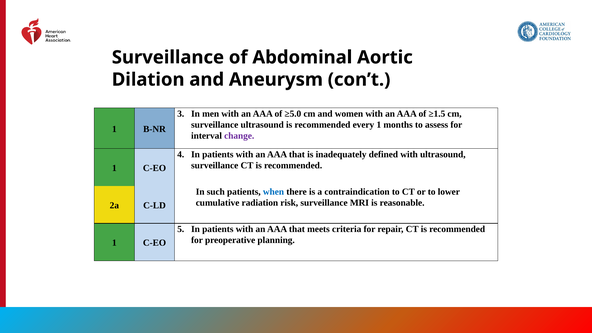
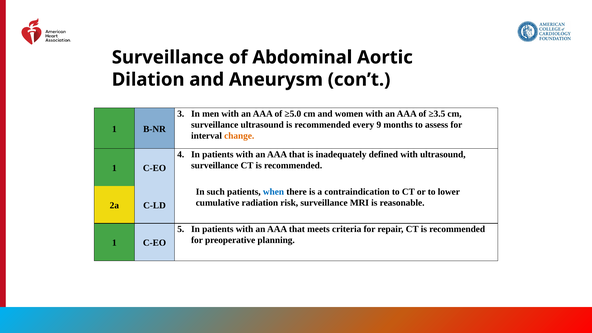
≥1.5: ≥1.5 -> ≥3.5
every 1: 1 -> 9
change colour: purple -> orange
